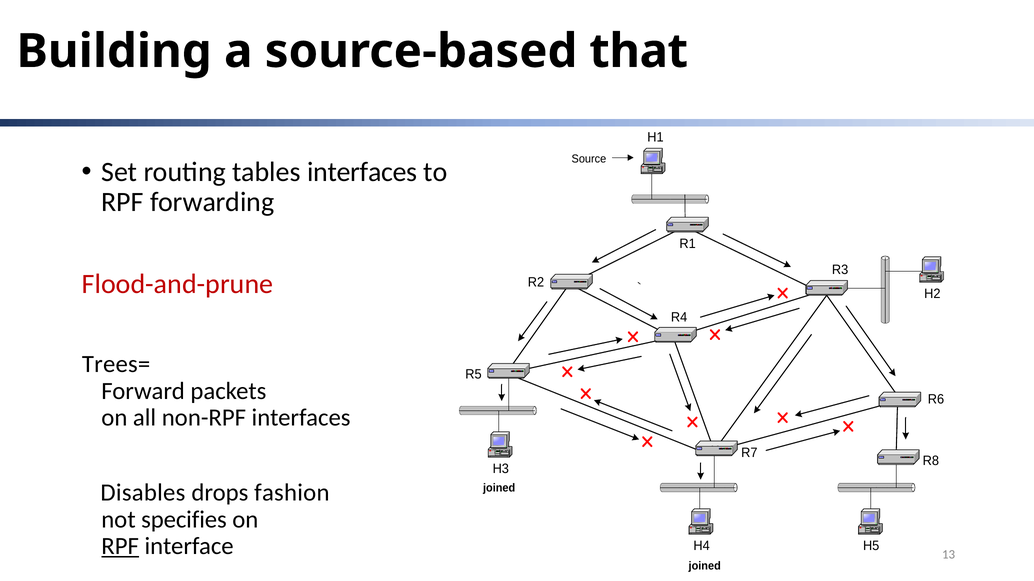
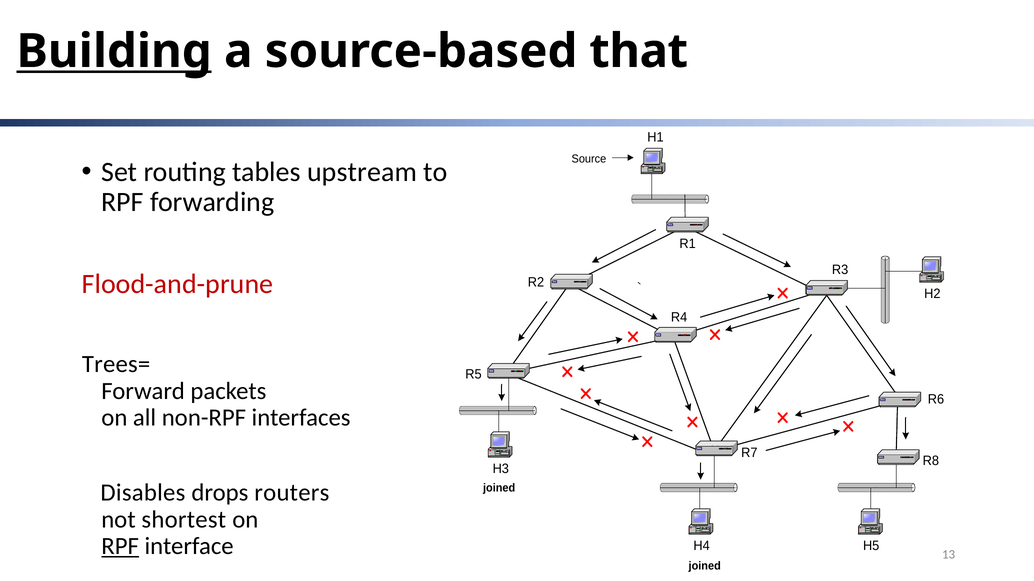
Building underline: none -> present
tables interfaces: interfaces -> upstream
fashion: fashion -> routers
specifies: specifies -> shortest
